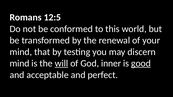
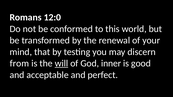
12:5: 12:5 -> 12:0
mind at (20, 64): mind -> from
good underline: present -> none
